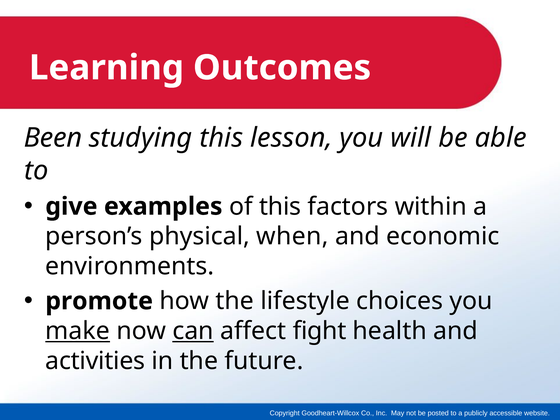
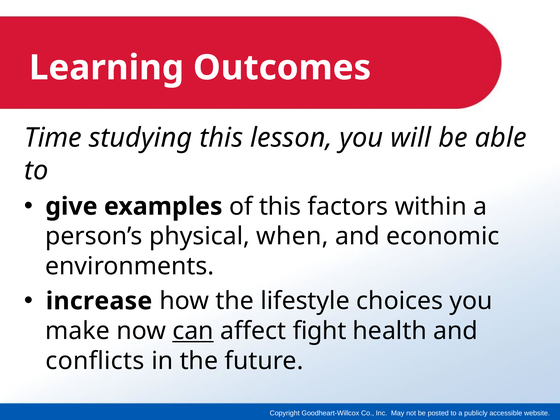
Been: Been -> Time
promote: promote -> increase
make underline: present -> none
activities: activities -> conflicts
